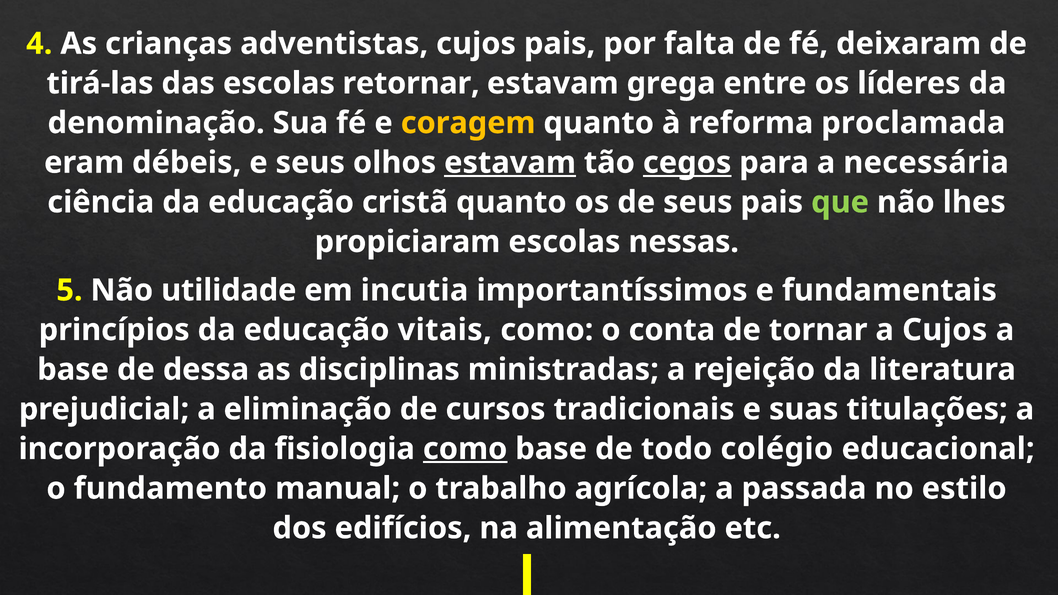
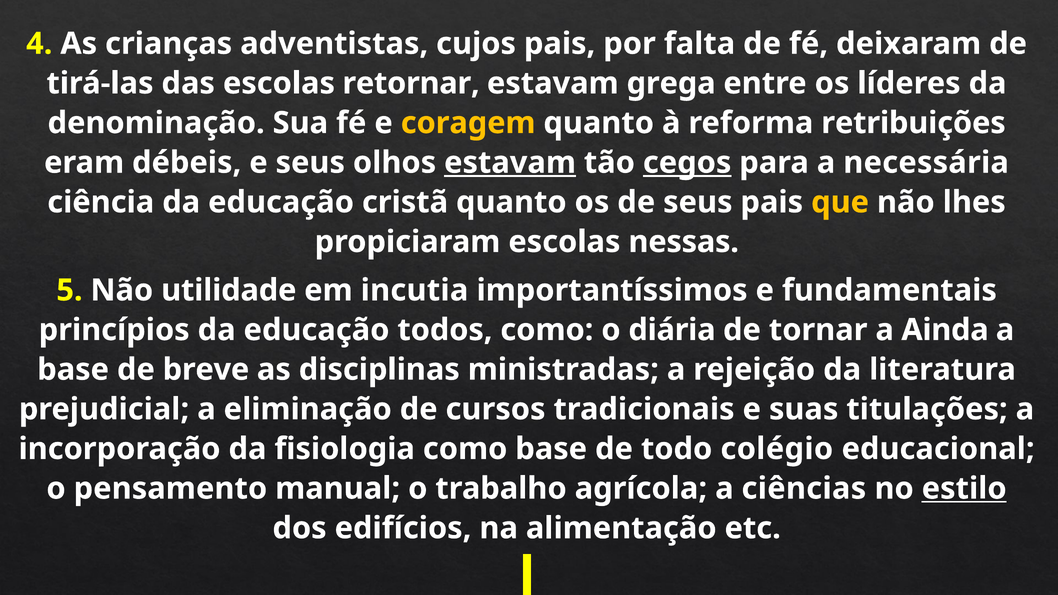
proclamada: proclamada -> retribuições
que colour: light green -> yellow
vitais: vitais -> todos
conta: conta -> diária
a Cujos: Cujos -> Ainda
dessa: dessa -> breve
como at (465, 449) underline: present -> none
fundamento: fundamento -> pensamento
passada: passada -> ciências
estilo underline: none -> present
